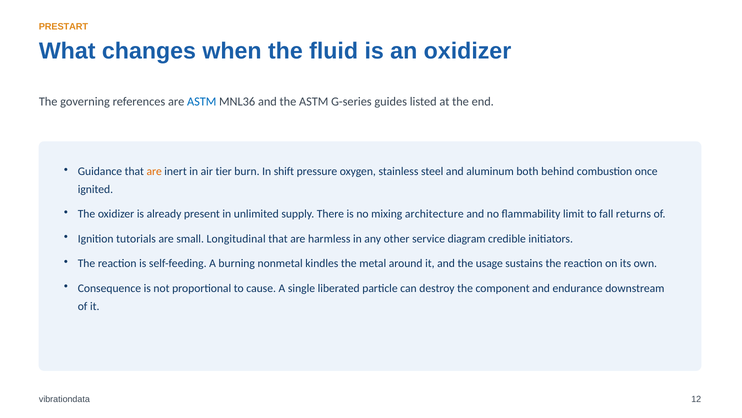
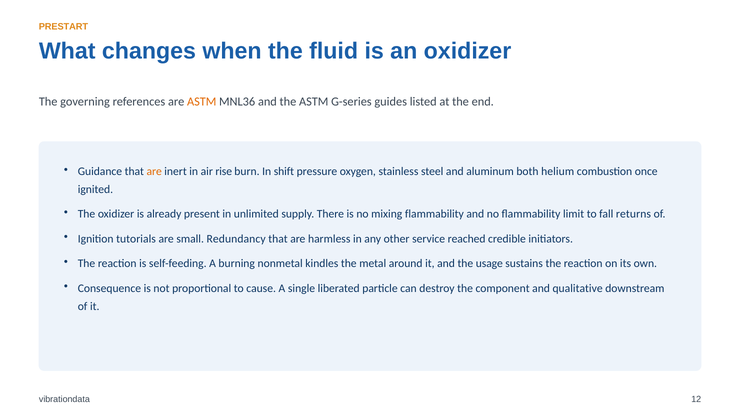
ASTM at (202, 101) colour: blue -> orange
tier: tier -> rise
behind: behind -> helium
mixing architecture: architecture -> flammability
Longitudinal: Longitudinal -> Redundancy
diagram: diagram -> reached
endurance: endurance -> qualitative
